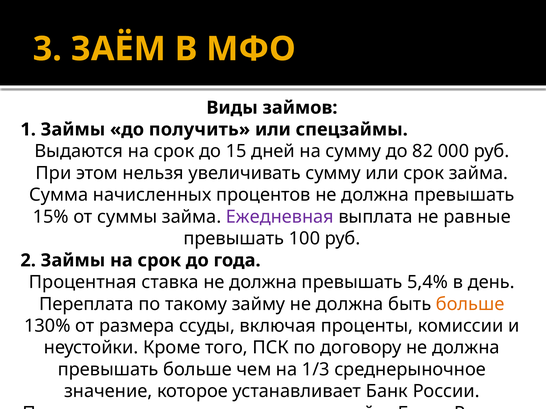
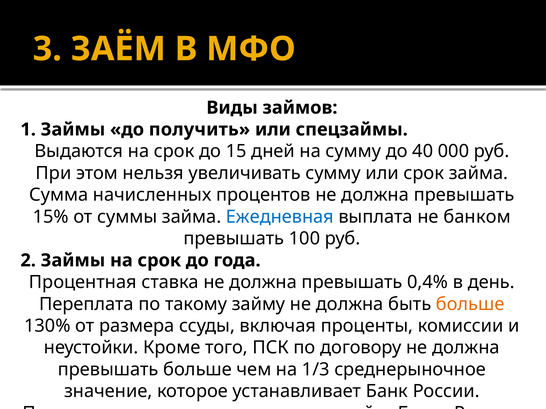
82: 82 -> 40
Ежедневная colour: purple -> blue
равные: равные -> банком
5,4%: 5,4% -> 0,4%
